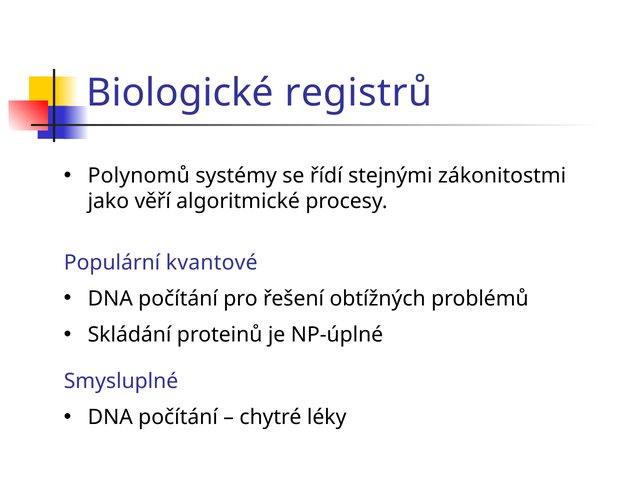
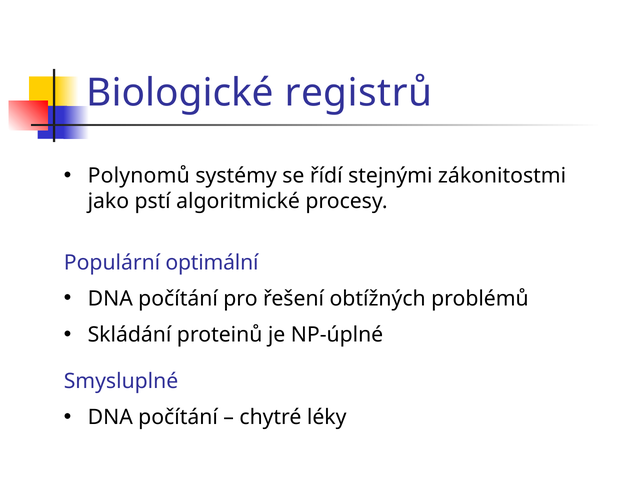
věří: věří -> pstí
kvantové: kvantové -> optimální
